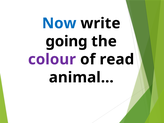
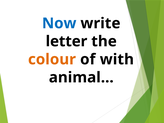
going: going -> letter
colour colour: purple -> orange
read: read -> with
